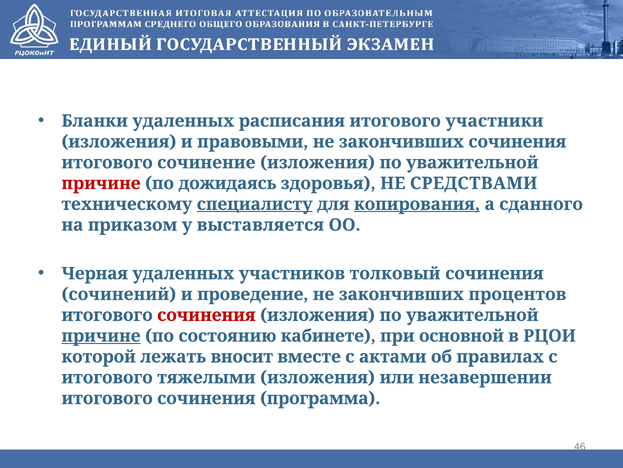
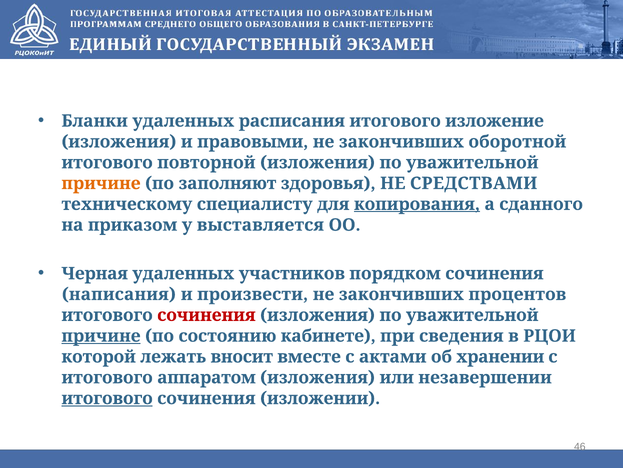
участники: участники -> изложение
закончивших сочинения: сочинения -> оборотной
сочинение: сочинение -> повторной
причине at (101, 183) colour: red -> orange
дожидаясь: дожидаясь -> заполняют
специалисту underline: present -> none
толковый: толковый -> порядком
сочинений: сочинений -> написания
проведение: проведение -> произвести
основной: основной -> сведения
правилах: правилах -> хранении
тяжелыми: тяжелыми -> аппаратом
итогового at (107, 398) underline: none -> present
программа: программа -> изложении
